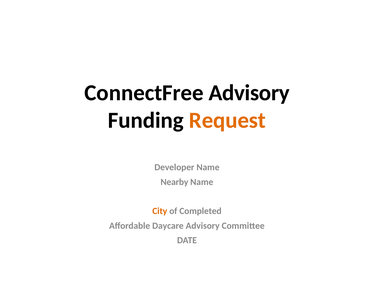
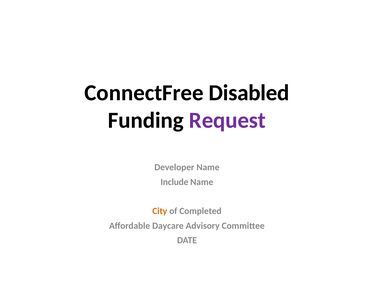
ConnectFree Advisory: Advisory -> Disabled
Request colour: orange -> purple
Nearby: Nearby -> Include
